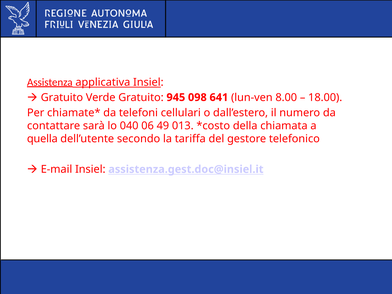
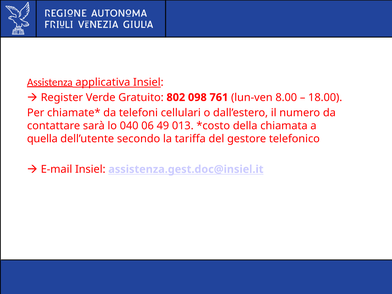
Gratuito at (62, 97): Gratuito -> Register
945: 945 -> 802
641: 641 -> 761
